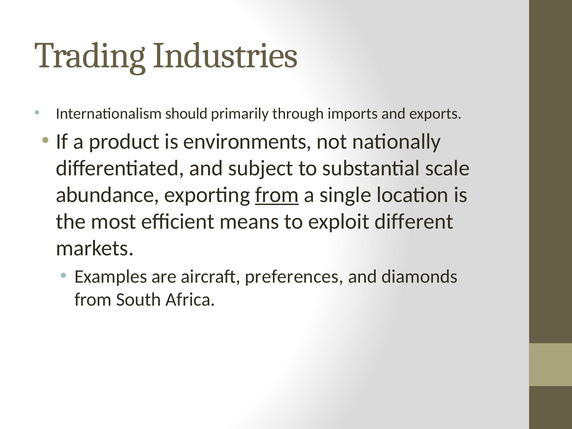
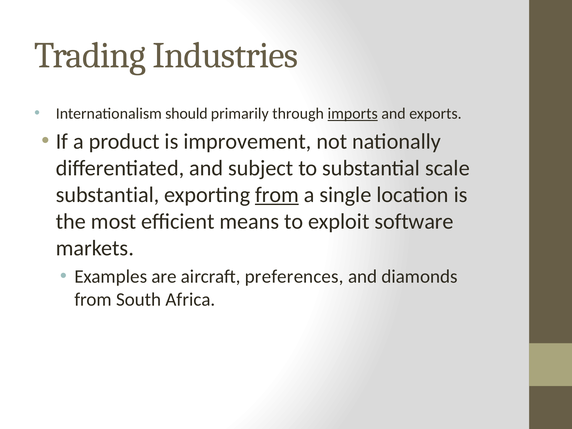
imports underline: none -> present
environments: environments -> improvement
abundance at (108, 195): abundance -> substantial
different: different -> software
